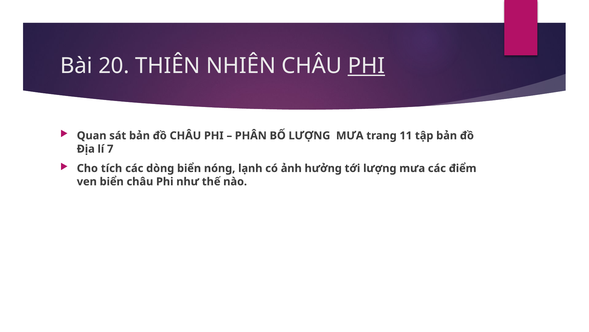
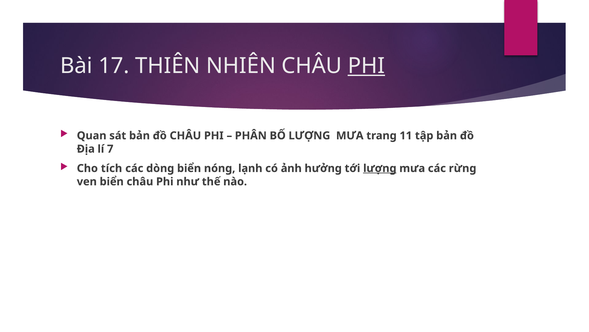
20: 20 -> 17
lượng at (380, 168) underline: none -> present
điểm: điểm -> rừng
